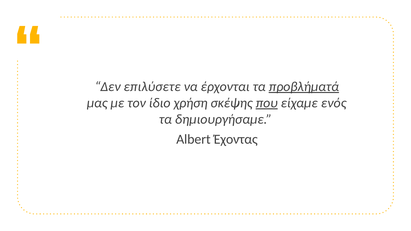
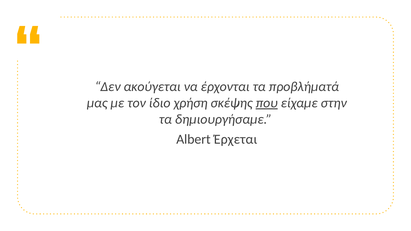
επιλύσετε: επιλύσετε -> ακούγεται
προβλήματά underline: present -> none
ενός: ενός -> στην
Έχοντας: Έχοντας -> Έρχεται
